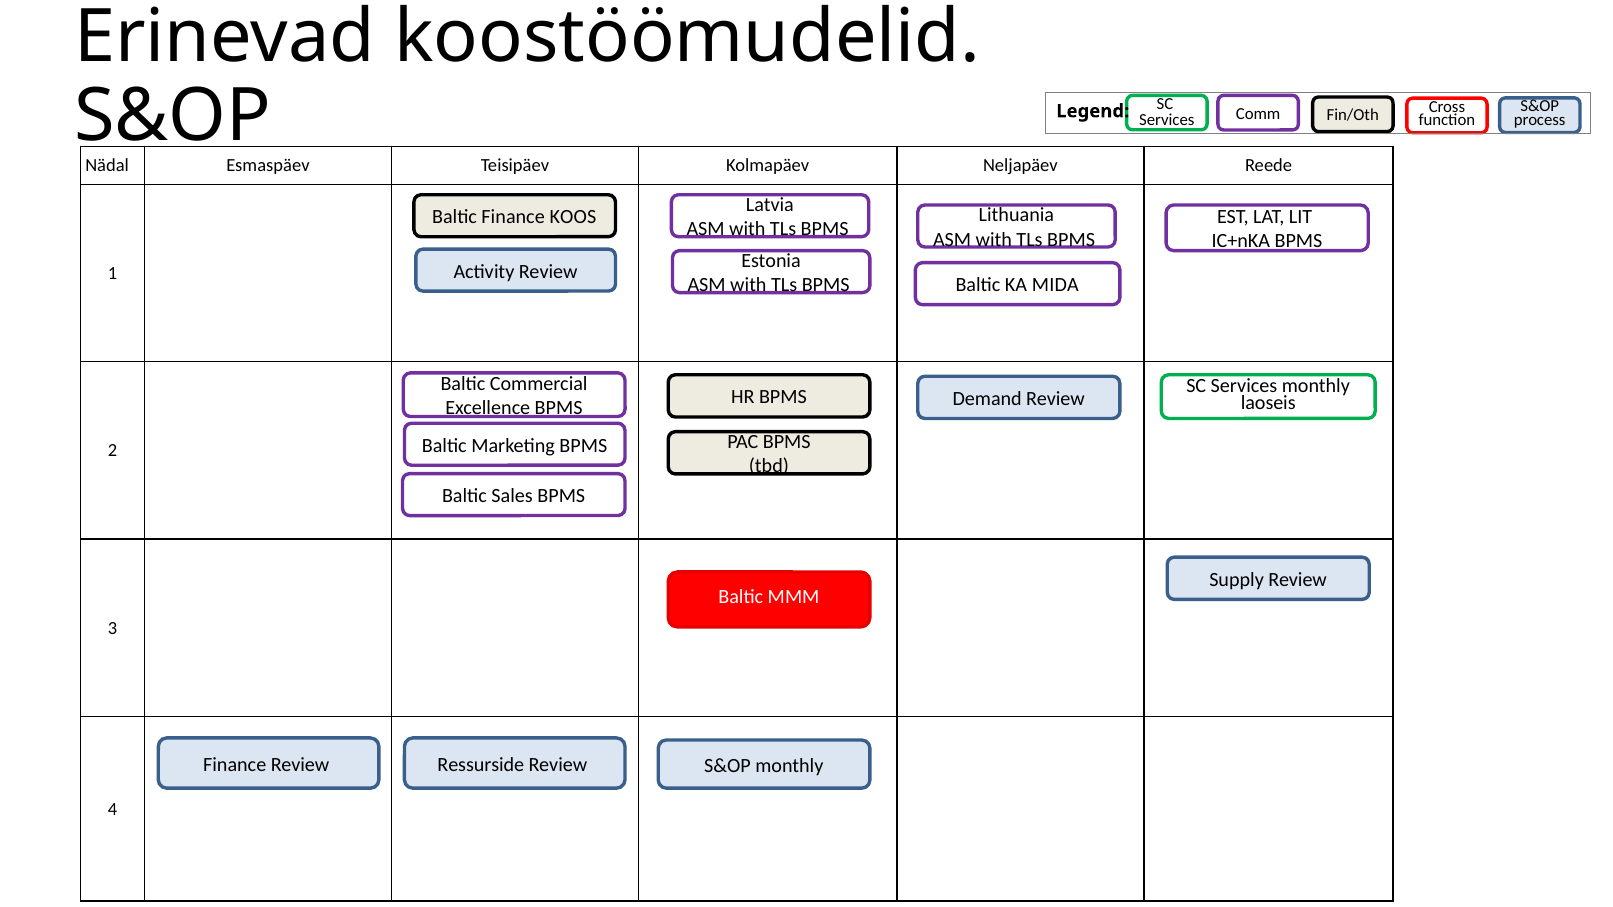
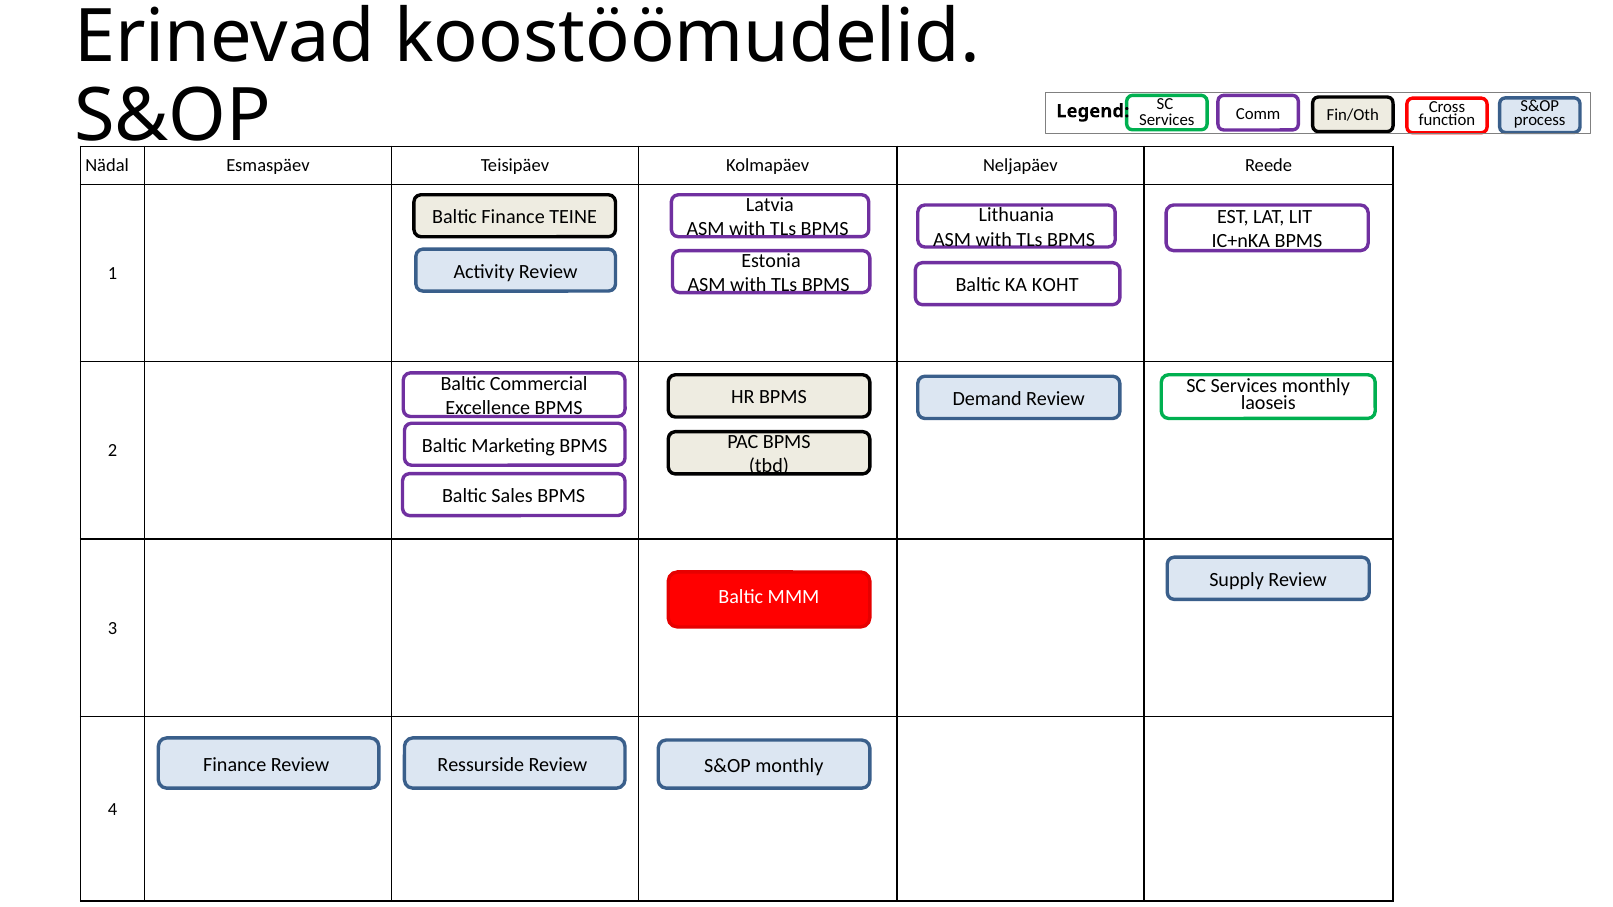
KOOS: KOOS -> TEINE
MIDA: MIDA -> KOHT
